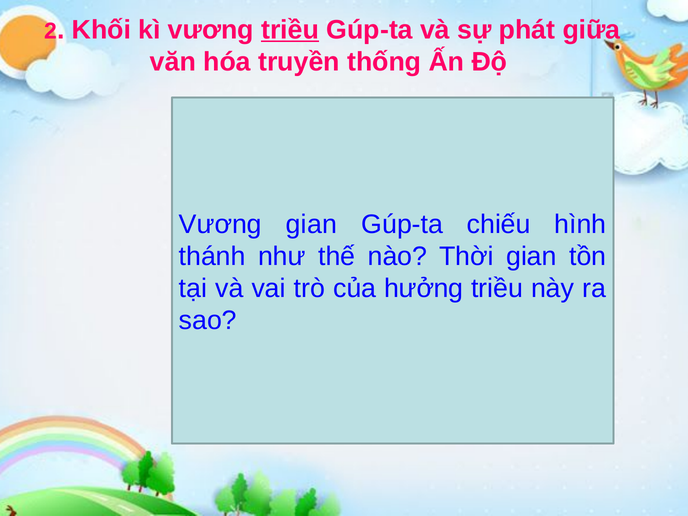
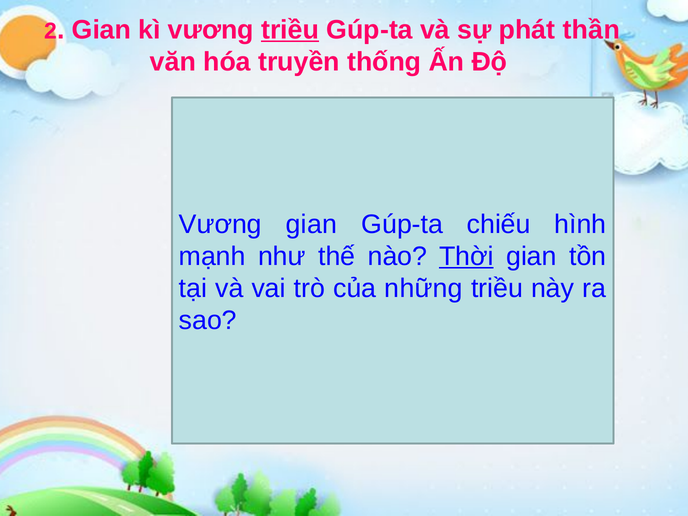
Khối at (101, 30): Khối -> Gian
giữa: giữa -> thần
thánh: thánh -> mạnh
Thời underline: none -> present
hưởng: hưởng -> những
